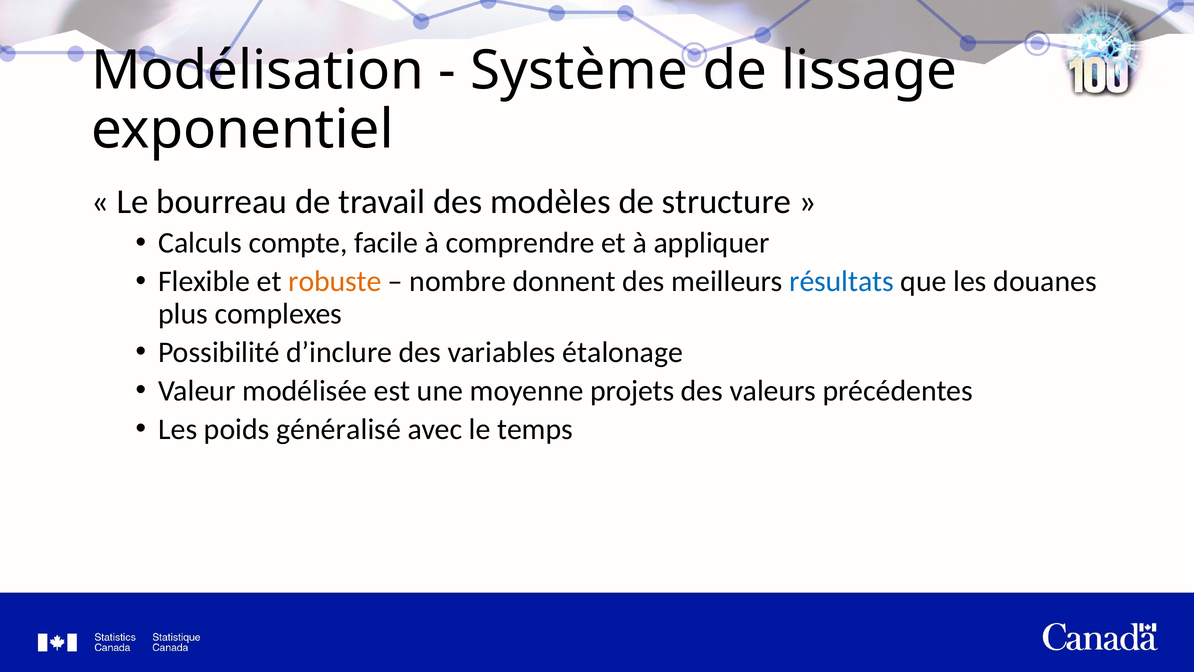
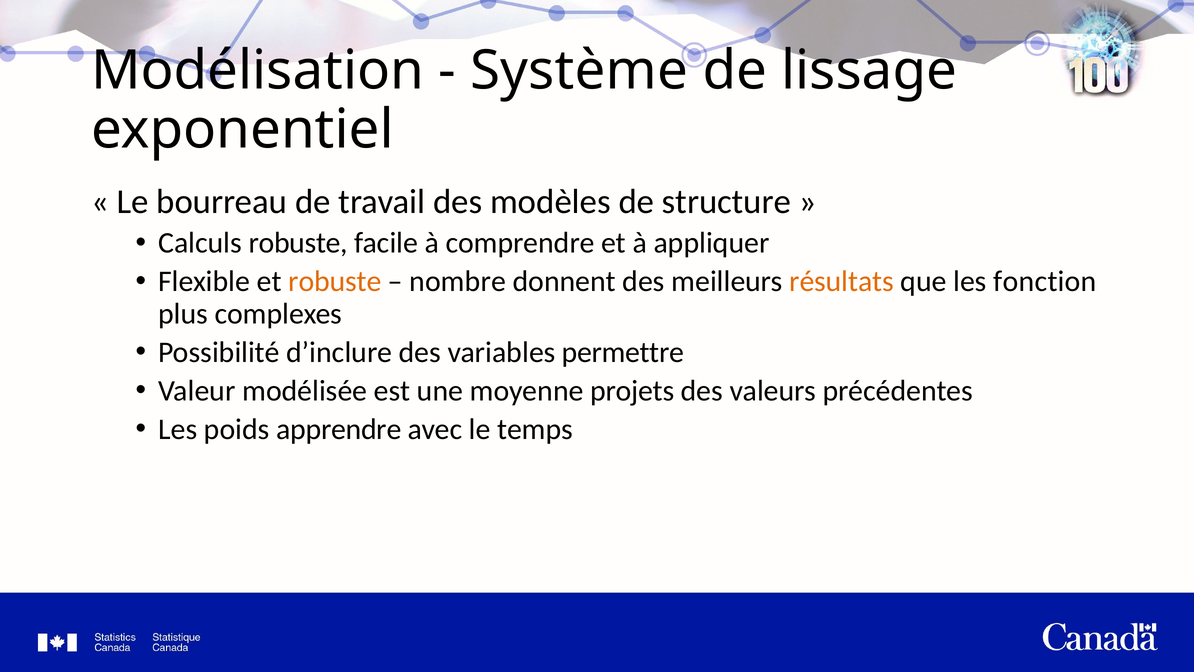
Calculs compte: compte -> robuste
résultats colour: blue -> orange
douanes: douanes -> fonction
étalonage: étalonage -> permettre
généralisé: généralisé -> apprendre
